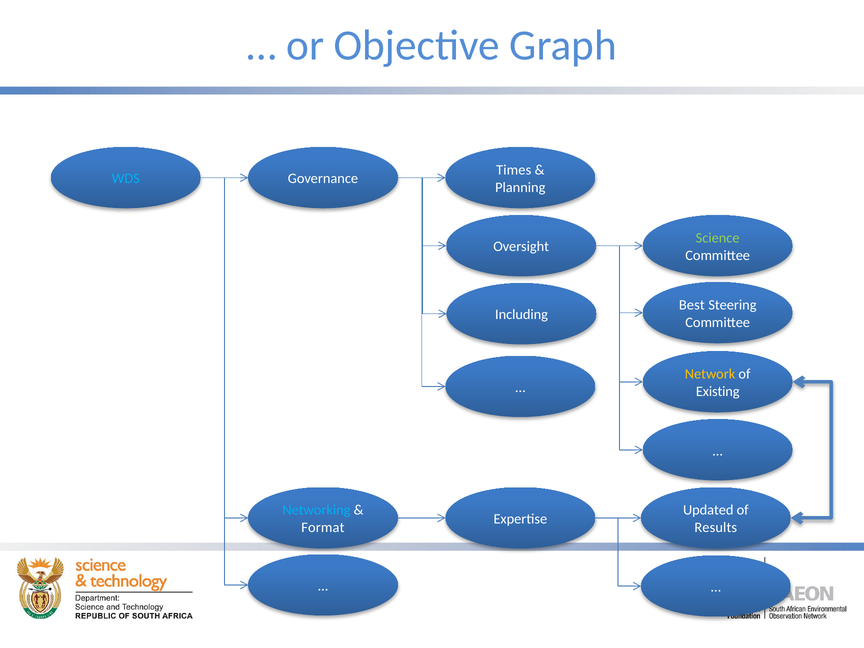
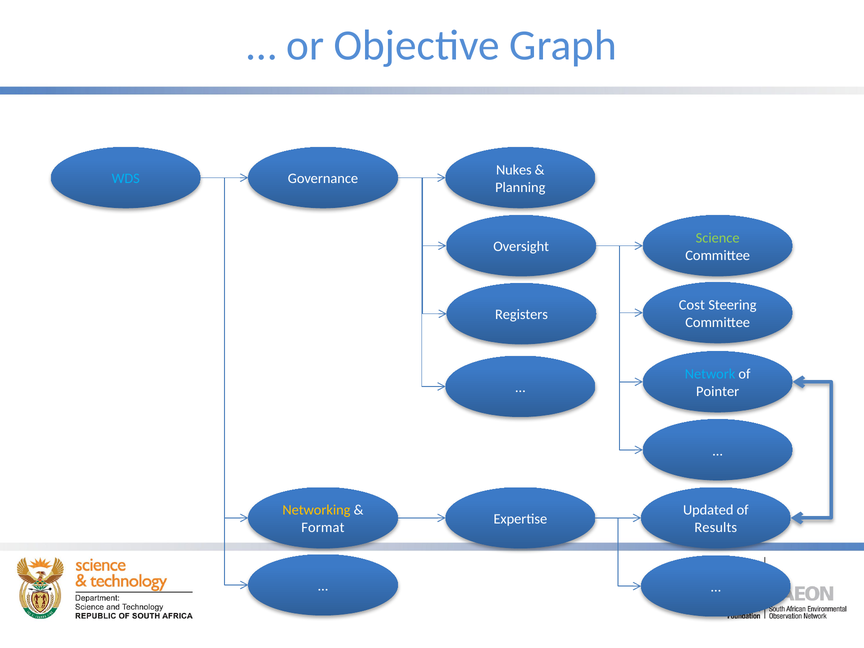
Times: Times -> Nukes
Best: Best -> Cost
Including: Including -> Registers
Network colour: yellow -> light blue
Existing: Existing -> Pointer
Networking colour: light blue -> yellow
